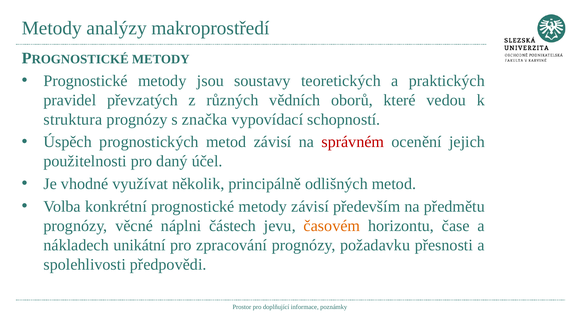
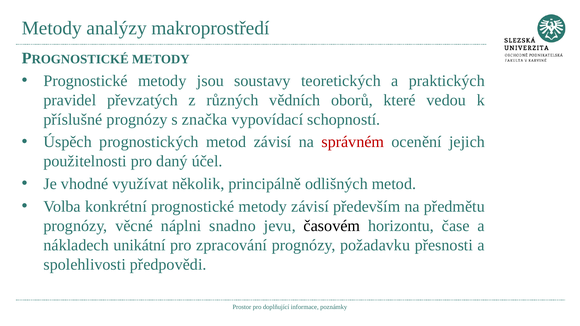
struktura: struktura -> příslušné
částech: částech -> snadno
časovém colour: orange -> black
